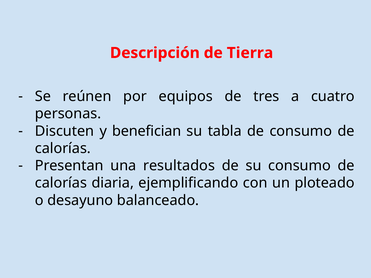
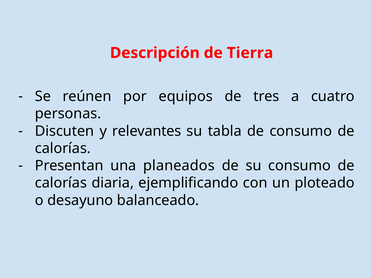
benefician: benefician -> relevantes
resultados: resultados -> planeados
